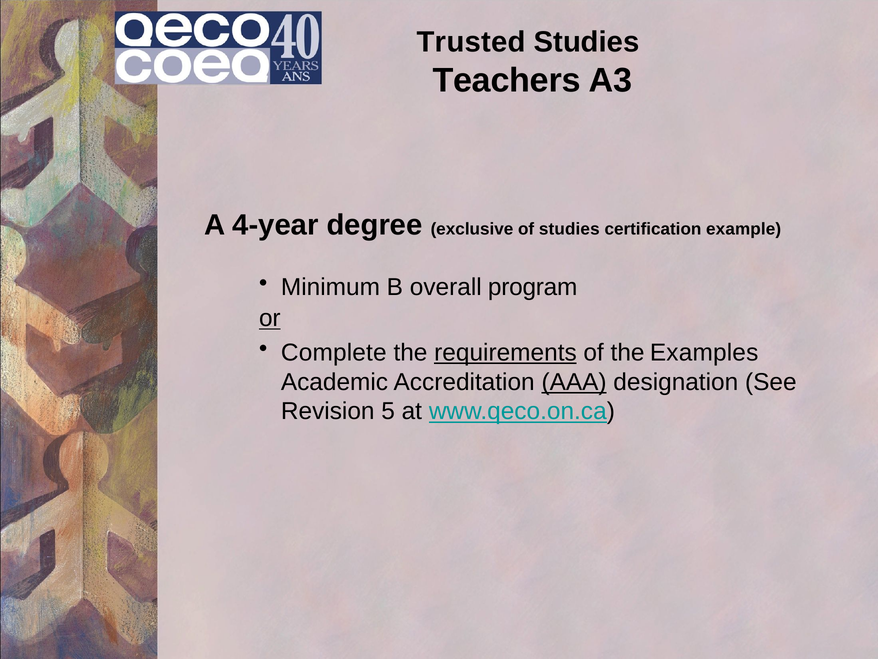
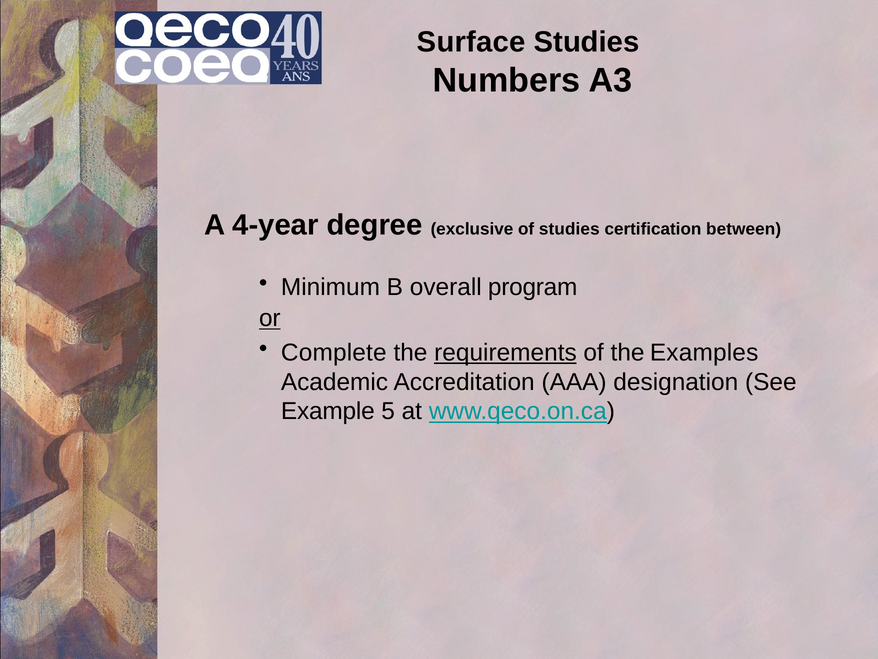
Trusted: Trusted -> Surface
Teachers: Teachers -> Numbers
example: example -> between
AAA underline: present -> none
Revision: Revision -> Example
